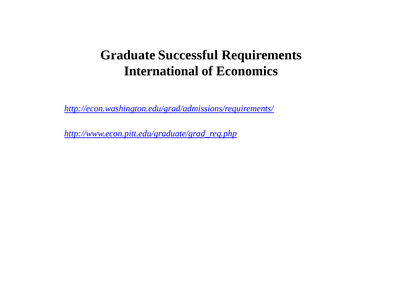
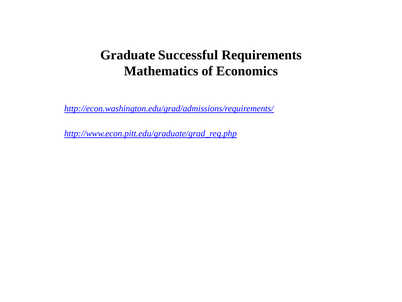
International: International -> Mathematics
